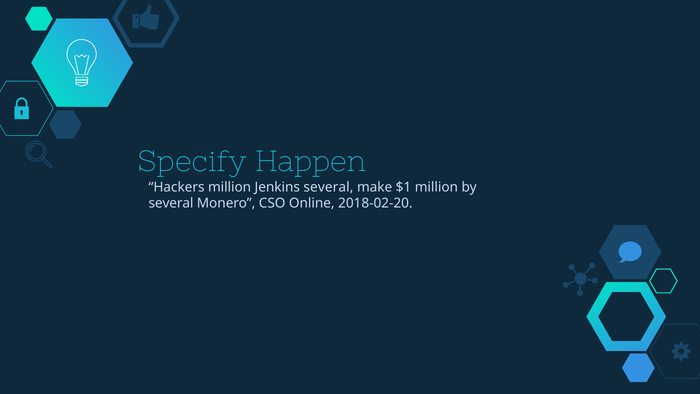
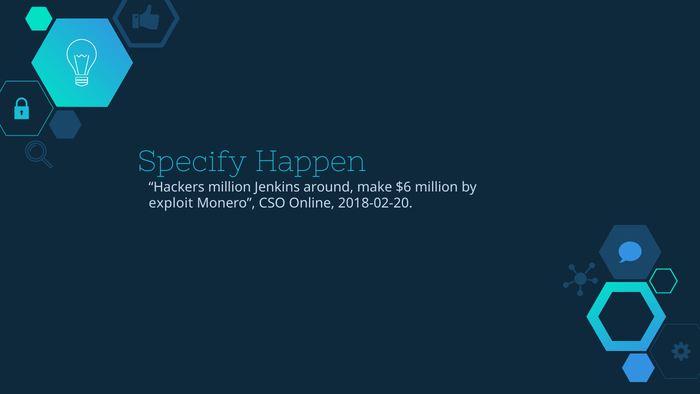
Jenkins several: several -> around
$1: $1 -> $6
several at (171, 203): several -> exploit
